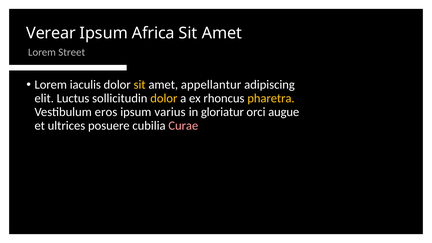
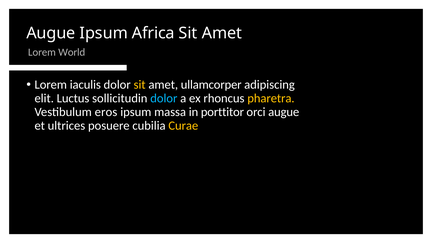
Verear at (51, 33): Verear -> Augue
Street: Street -> World
appellantur: appellantur -> ullamcorper
dolor at (164, 98) colour: yellow -> light blue
varius: varius -> massa
gloriatur: gloriatur -> porttitor
Curae colour: pink -> yellow
